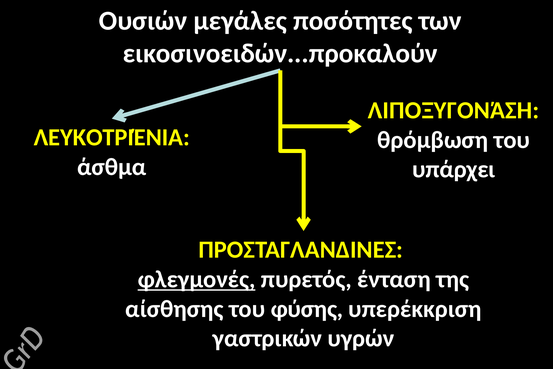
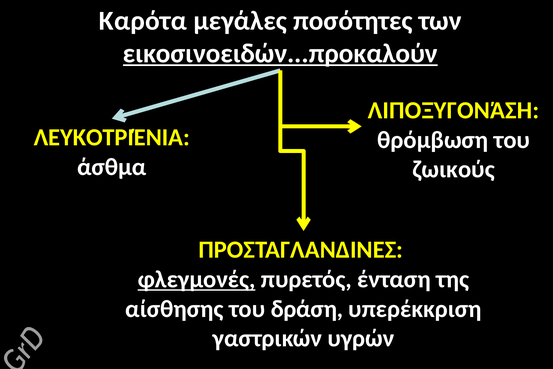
Ουσιών: Ουσιών -> Καρότα
εικοσινοειδών...προκαλούν underline: none -> present
υπάρχει: υπάρχει -> ζωικούς
φύσης: φύσης -> δράση
